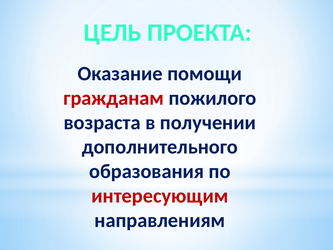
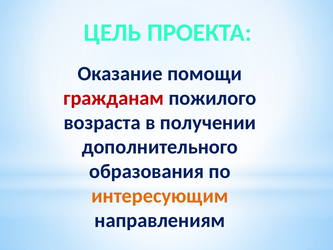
интересующим colour: red -> orange
